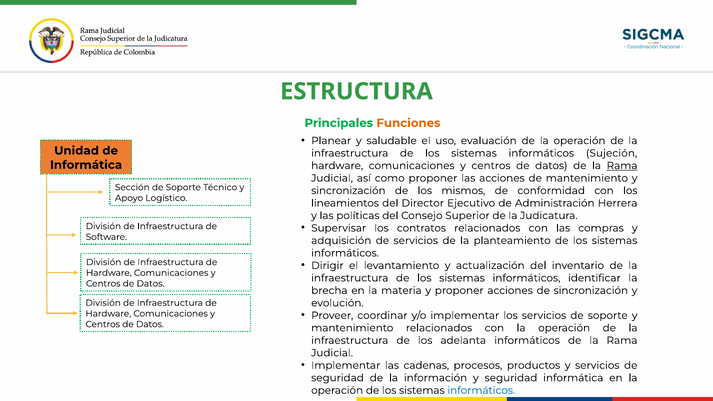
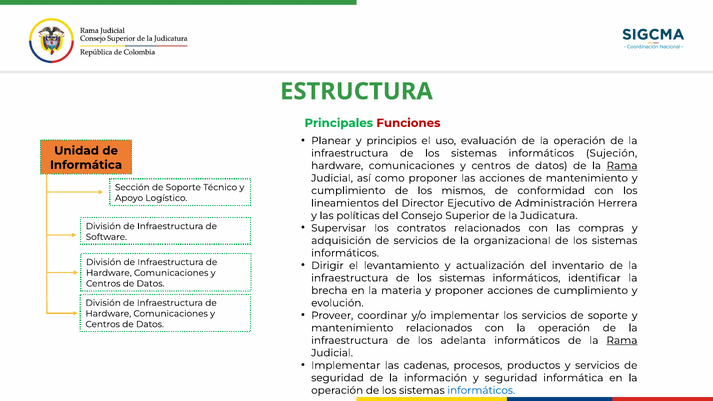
Funciones colour: orange -> red
saludable: saludable -> principios
sincronización at (348, 191): sincronización -> cumplimiento
planteamiento: planteamiento -> organizacional
de sincronización: sincronización -> cumplimiento
Rama at (622, 340) underline: none -> present
